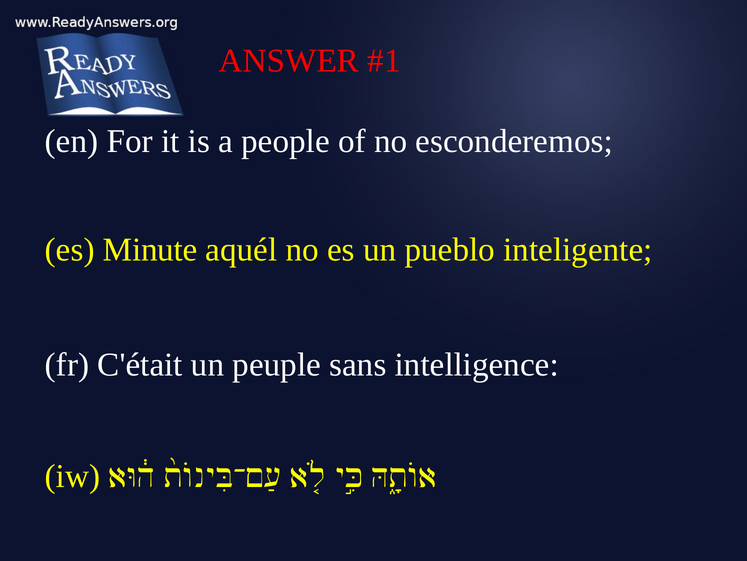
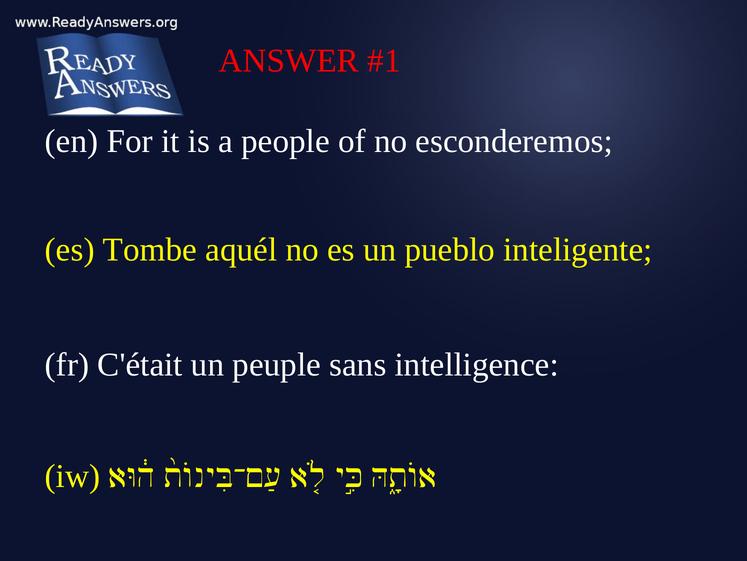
Minute: Minute -> Tombe
